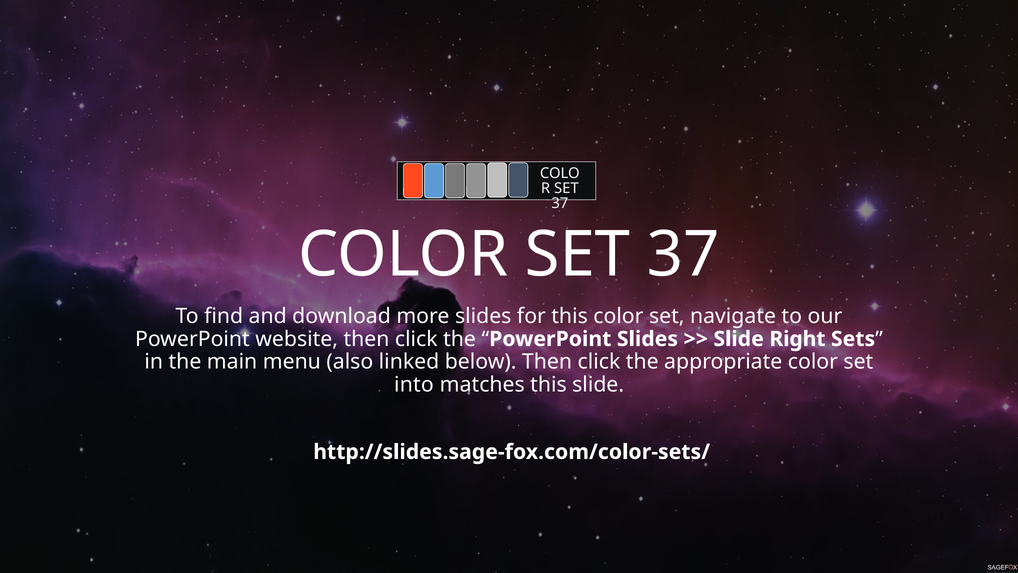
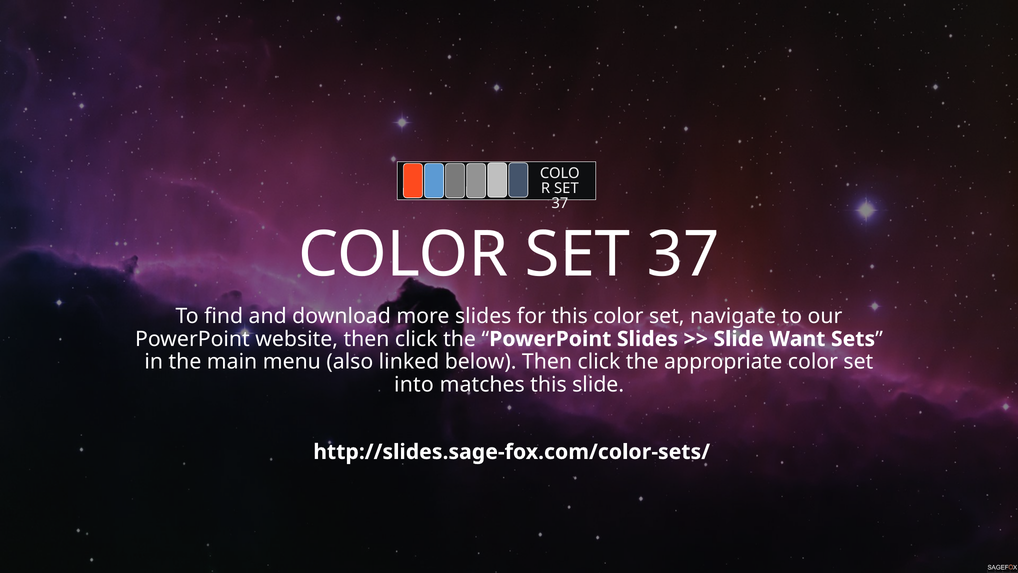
Right: Right -> Want
